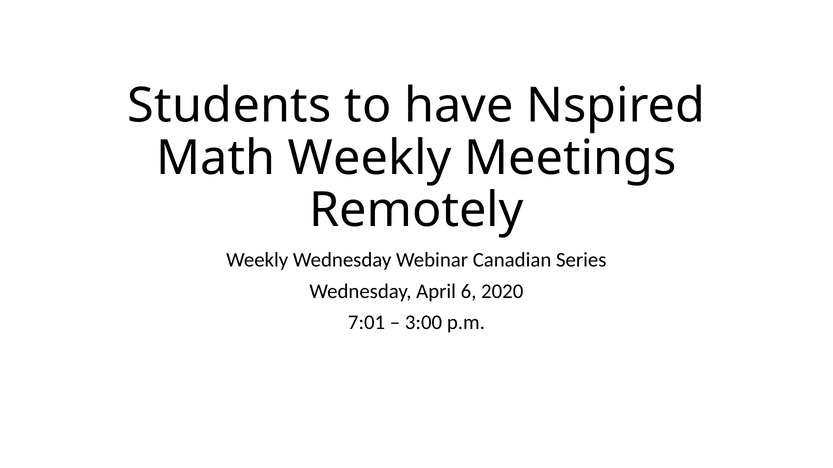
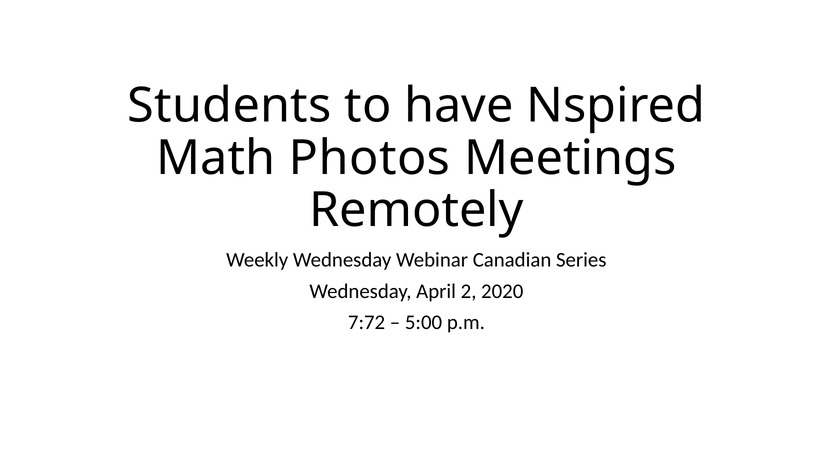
Math Weekly: Weekly -> Photos
6: 6 -> 2
7:01: 7:01 -> 7:72
3:00: 3:00 -> 5:00
